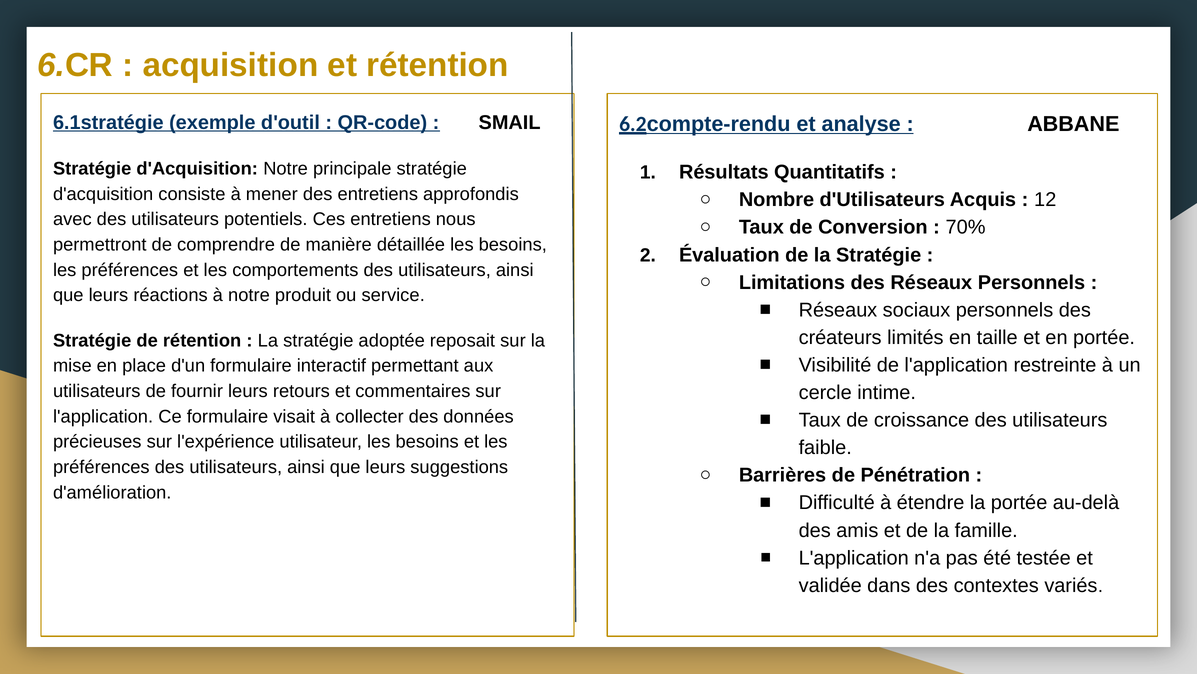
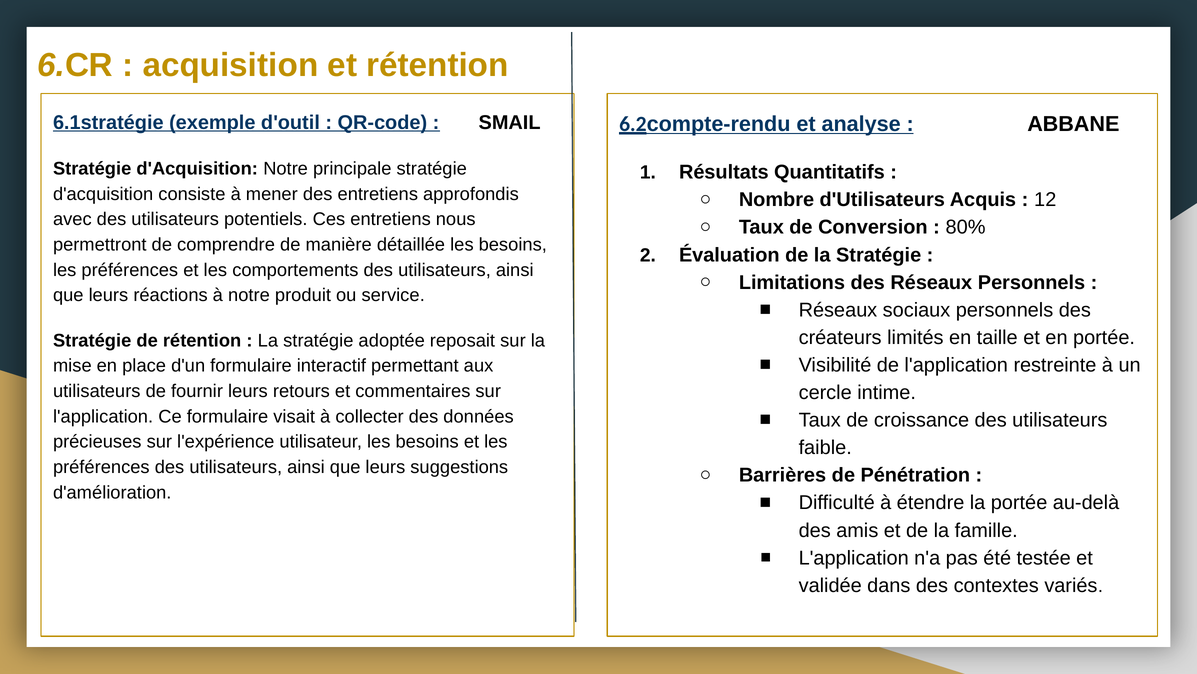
70%: 70% -> 80%
